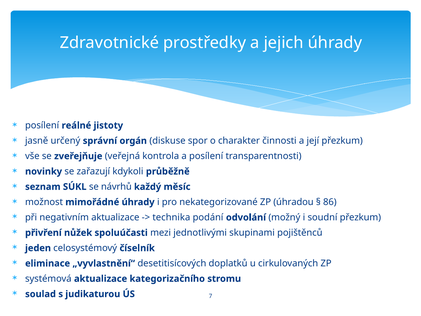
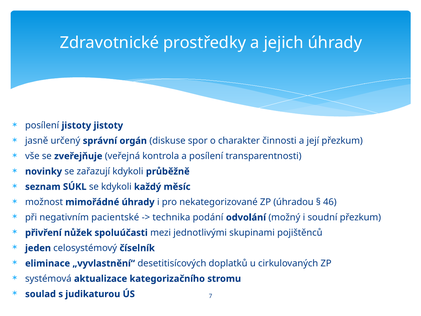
posílení reálné: reálné -> jistoty
se návrhů: návrhů -> kdykoli
86: 86 -> 46
negativním aktualizace: aktualizace -> pacientské
